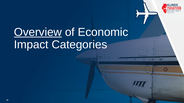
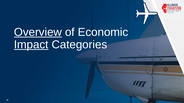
Impact underline: none -> present
